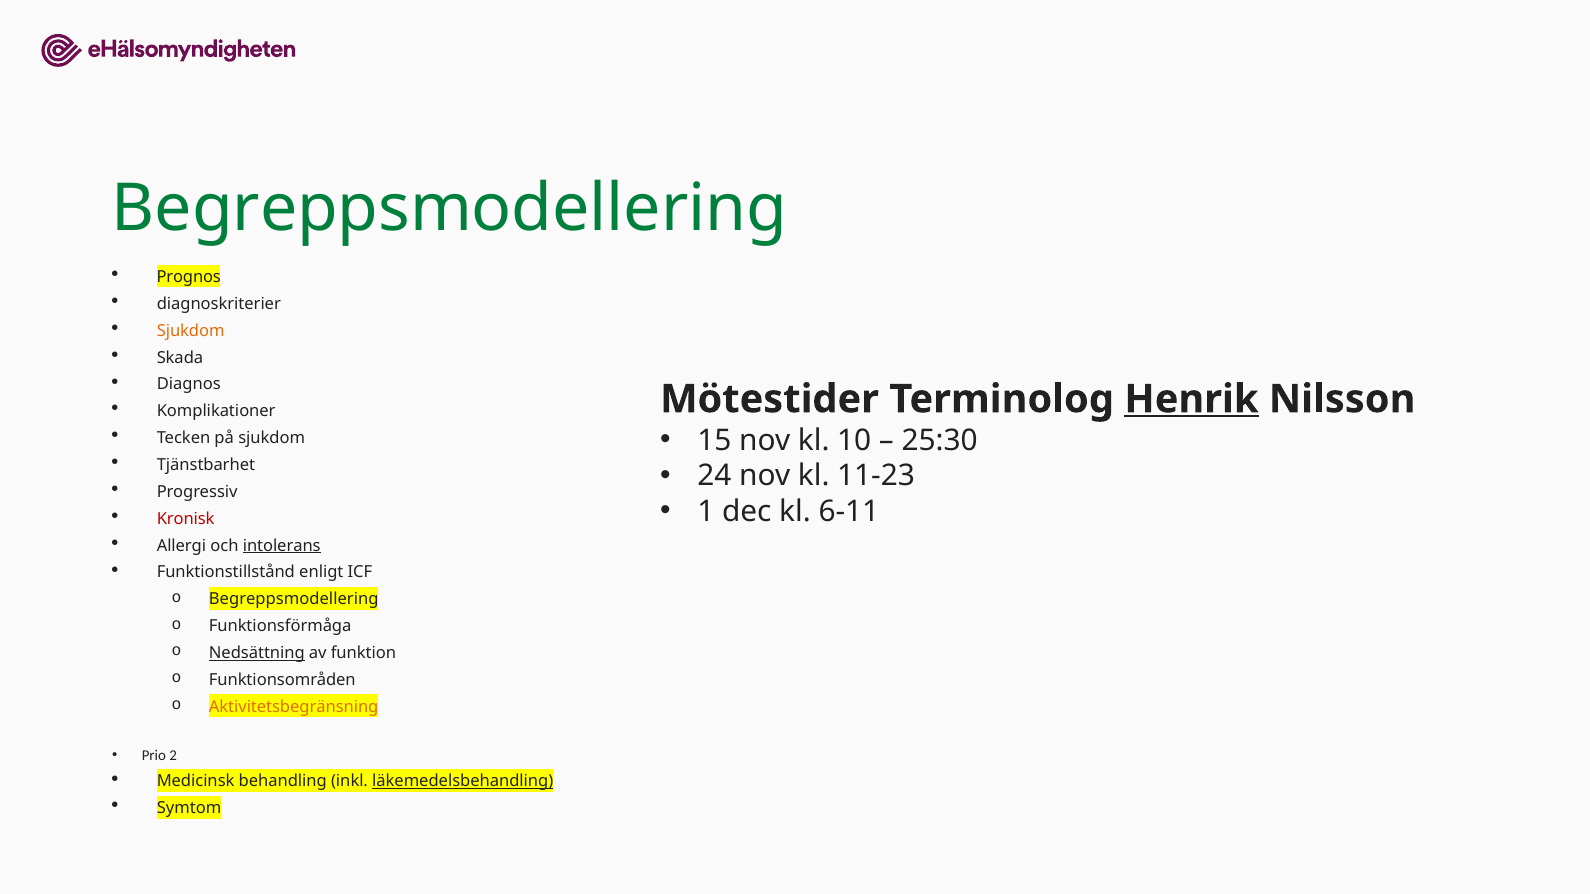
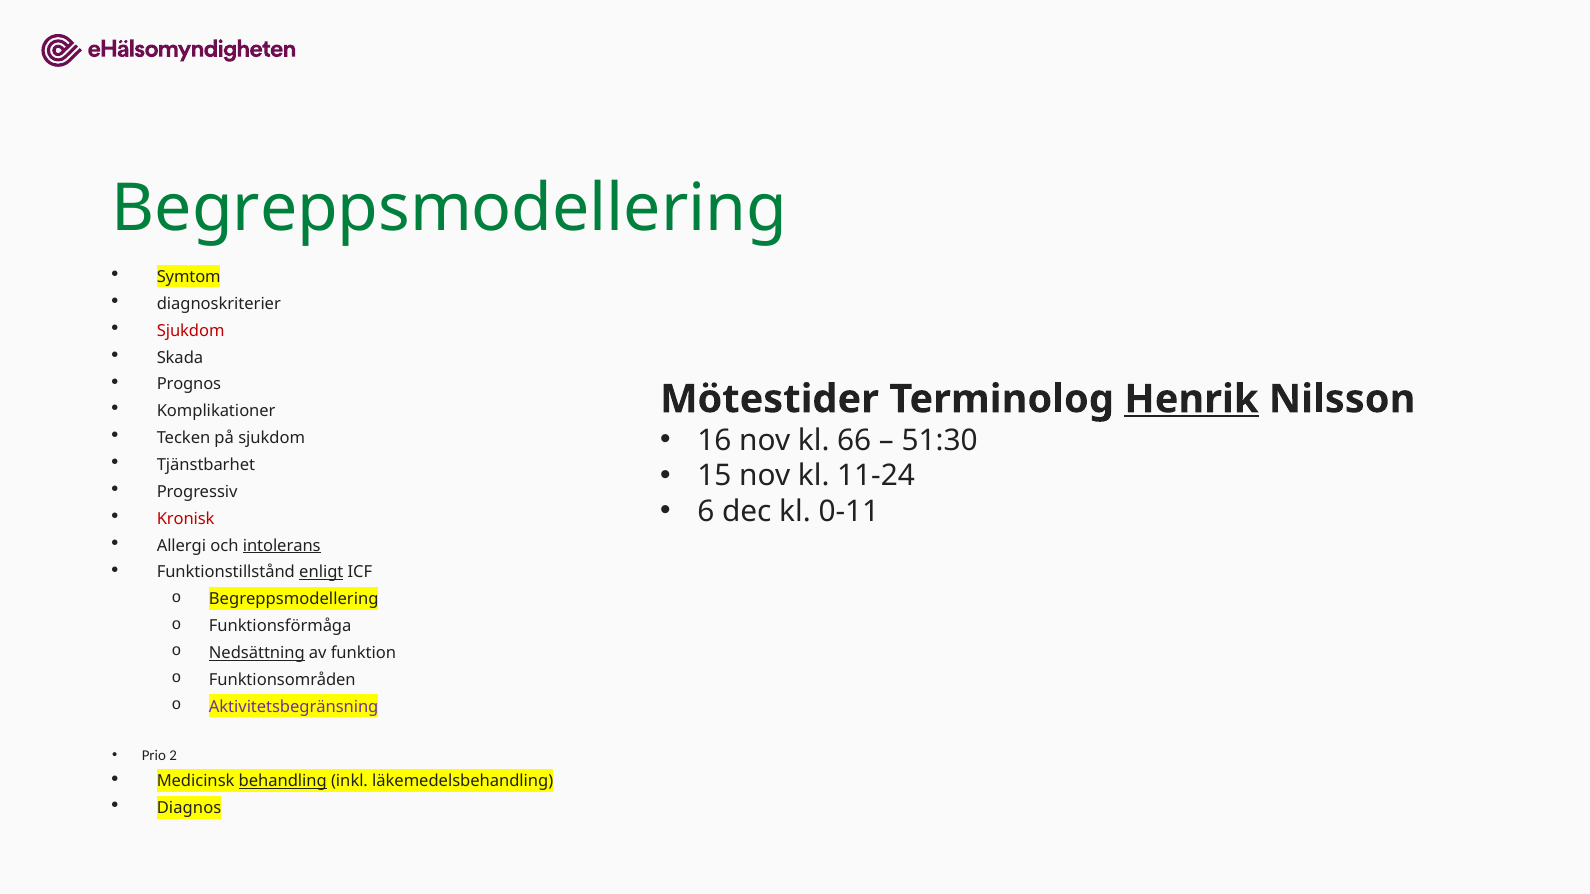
Prognos: Prognos -> Symtom
Sjukdom at (191, 331) colour: orange -> red
Diagnos: Diagnos -> Prognos
15: 15 -> 16
10: 10 -> 66
25:30: 25:30 -> 51:30
24: 24 -> 15
11-23: 11-23 -> 11-24
1: 1 -> 6
6-11: 6-11 -> 0-11
enligt underline: none -> present
Aktivitetsbegränsning colour: orange -> purple
behandling underline: none -> present
läkemedelsbehandling underline: present -> none
Symtom: Symtom -> Diagnos
